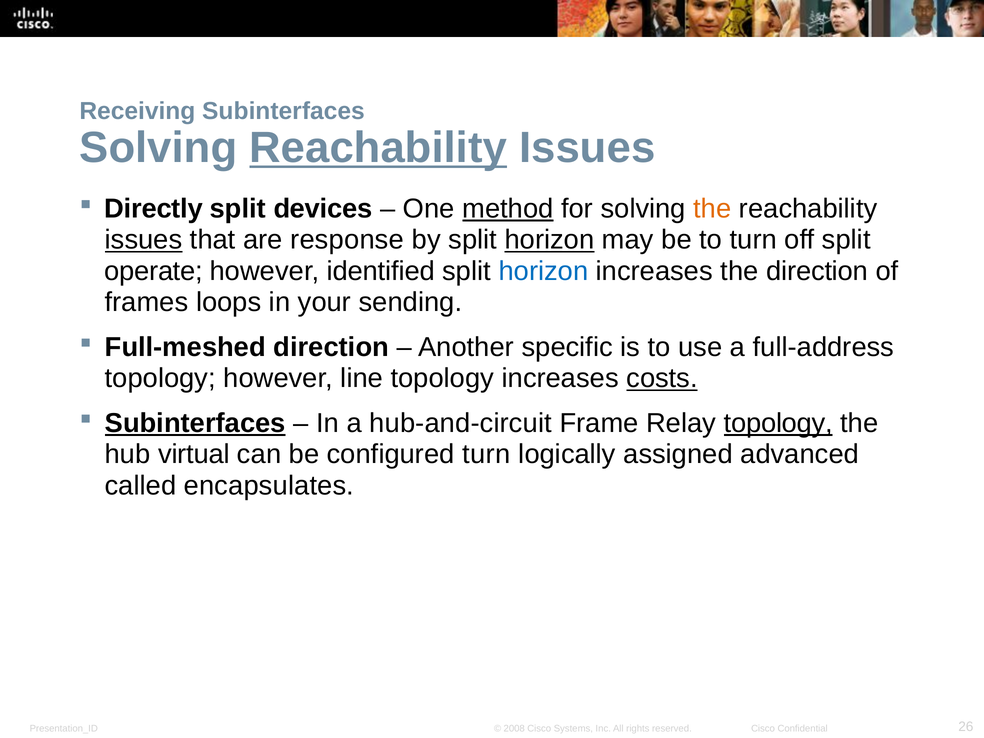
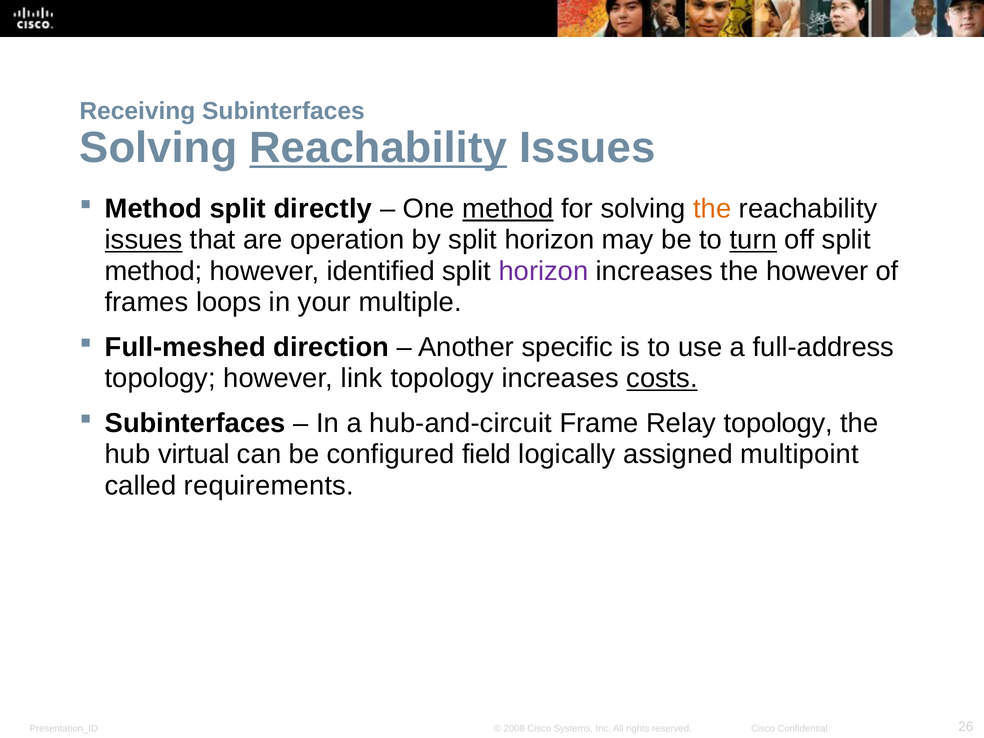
Directly at (154, 209): Directly -> Method
devices: devices -> directly
response: response -> operation
horizon at (550, 240) underline: present -> none
turn at (753, 240) underline: none -> present
operate at (154, 271): operate -> method
horizon at (543, 271) colour: blue -> purple
the direction: direction -> however
sending: sending -> multiple
line: line -> link
Subinterfaces at (195, 423) underline: present -> none
topology at (778, 423) underline: present -> none
configured turn: turn -> field
advanced: advanced -> multipoint
encapsulates: encapsulates -> requirements
